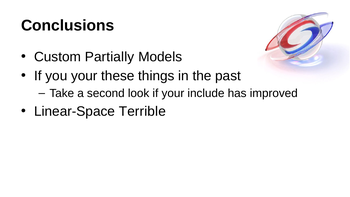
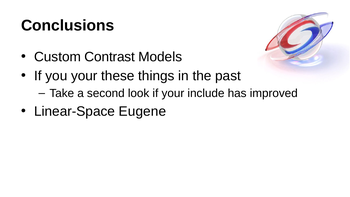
Partially: Partially -> Contrast
Terrible: Terrible -> Eugene
